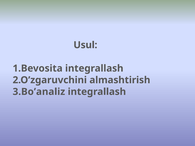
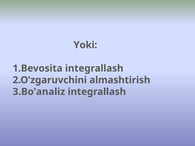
Usul: Usul -> Yoki
